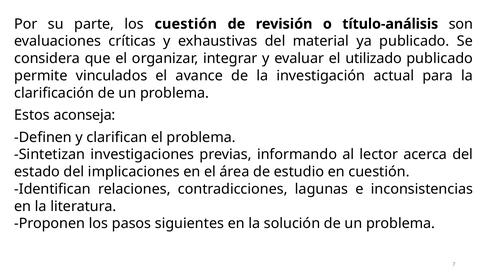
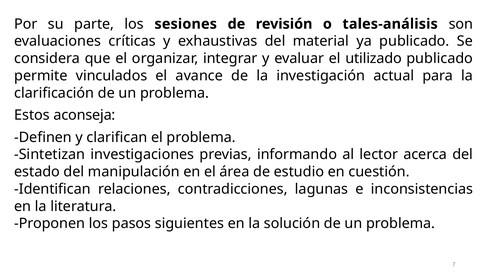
los cuestión: cuestión -> sesiones
título-análisis: título-análisis -> tales-análisis
implicaciones: implicaciones -> manipulación
